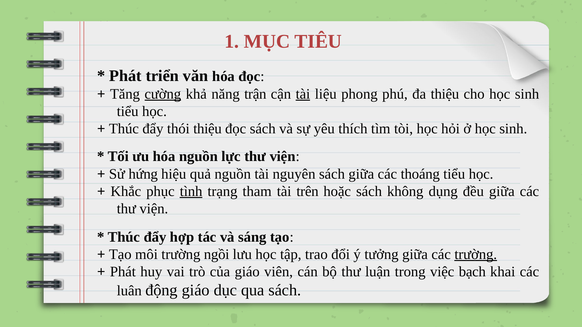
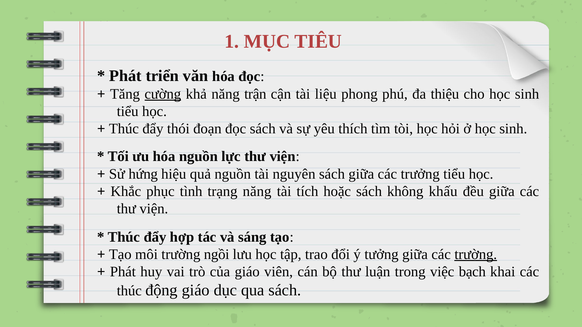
tài at (303, 94) underline: present -> none
thói thiệu: thiệu -> đoạn
thoáng: thoáng -> trưởng
tình underline: present -> none
trạng tham: tham -> năng
trên: trên -> tích
dụng: dụng -> khấu
luân at (129, 291): luân -> thúc
